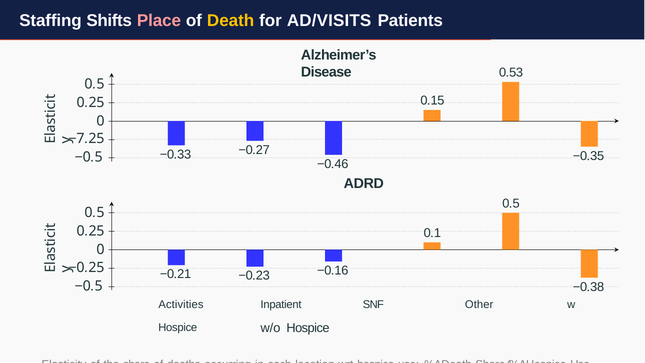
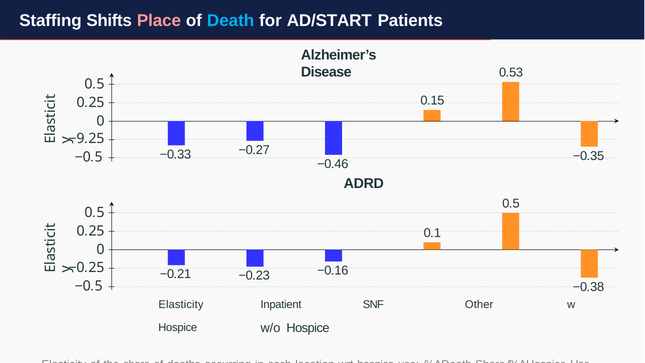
Death colour: yellow -> light blue
AD/VISITS: AD/VISITS -> AD/START
7: 7 -> 9
Activities at (181, 305): Activities -> Elasticity
